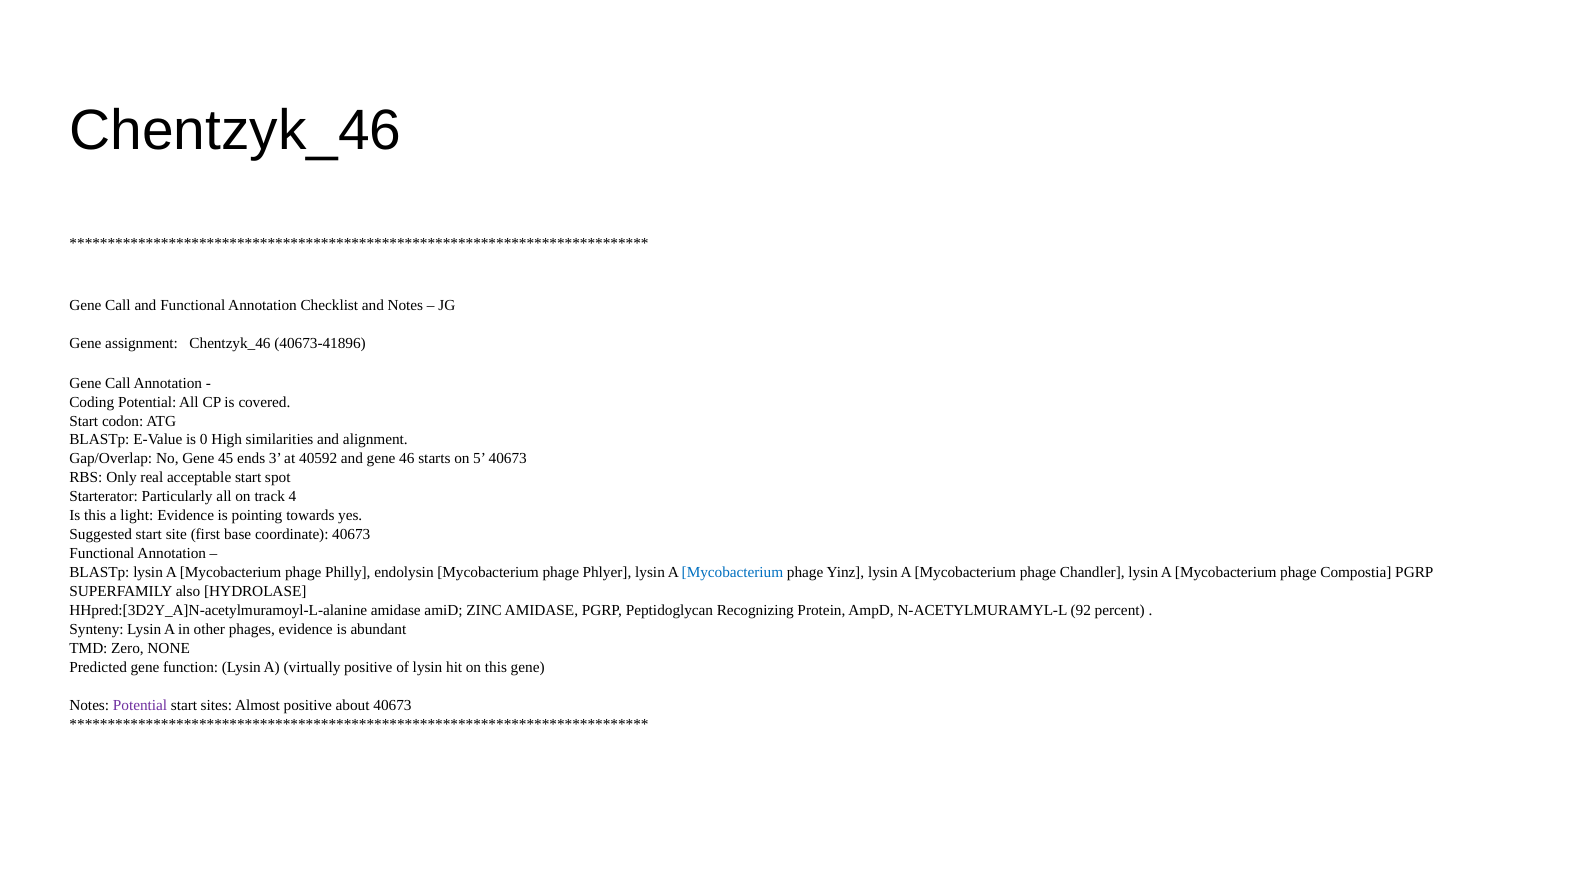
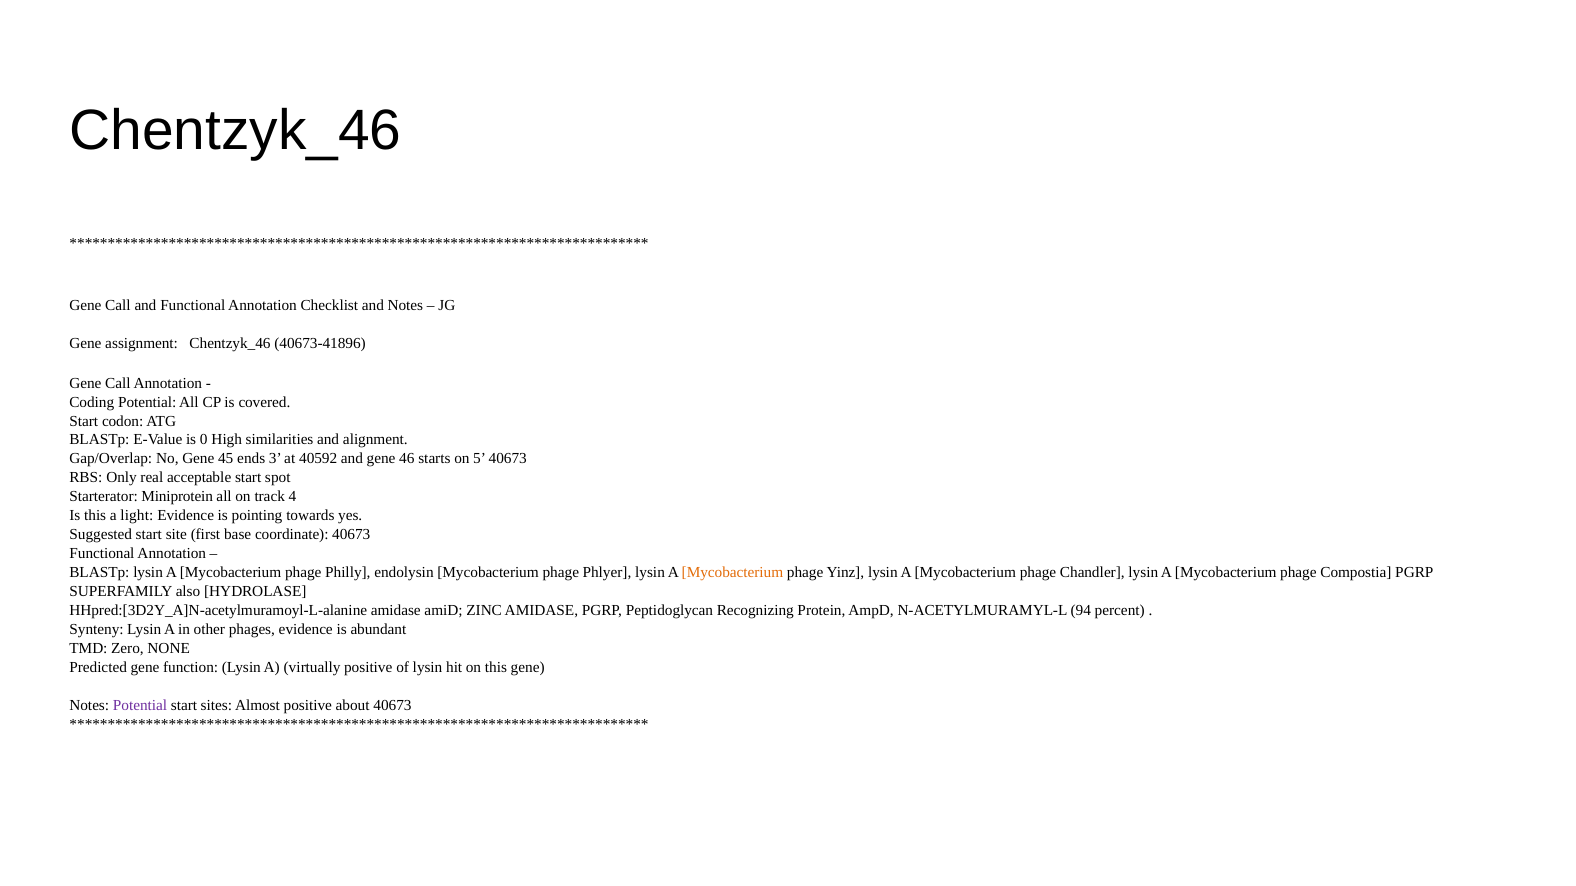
Particularly: Particularly -> Miniprotein
Mycobacterium at (732, 573) colour: blue -> orange
92: 92 -> 94
